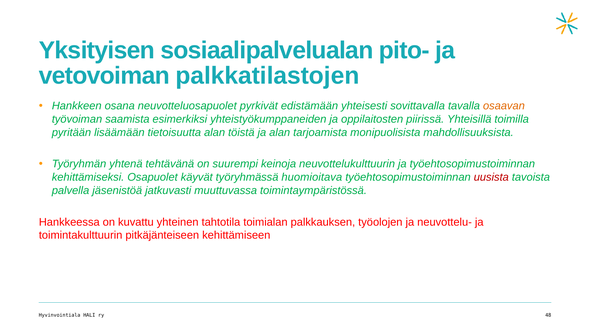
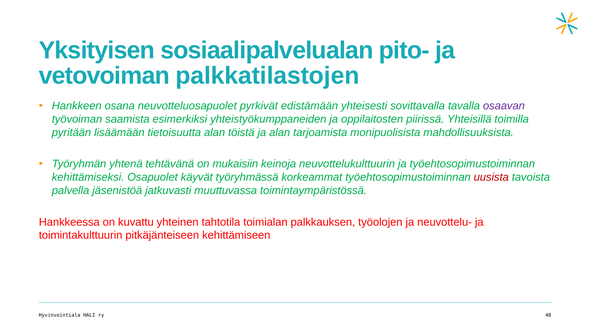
osaavan colour: orange -> purple
suurempi: suurempi -> mukaisiin
huomioitava: huomioitava -> korkeammat
